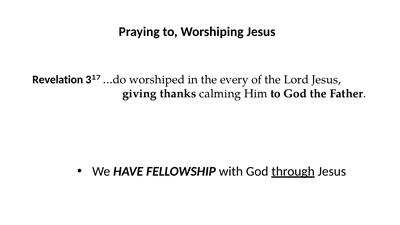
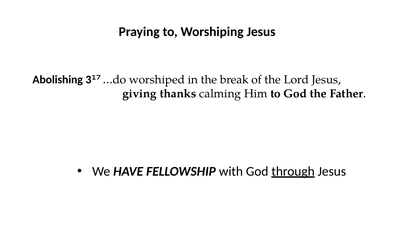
Revelation: Revelation -> Abolishing
every: every -> break
